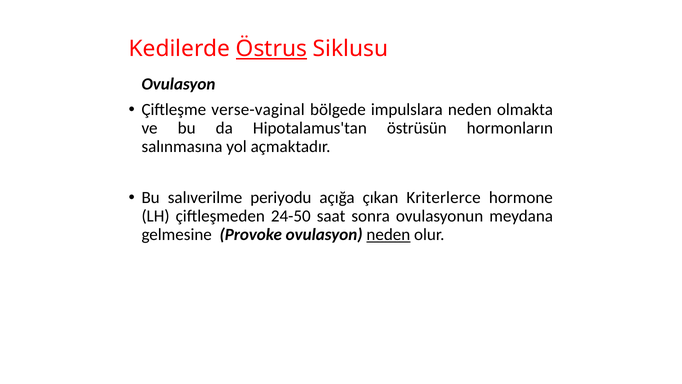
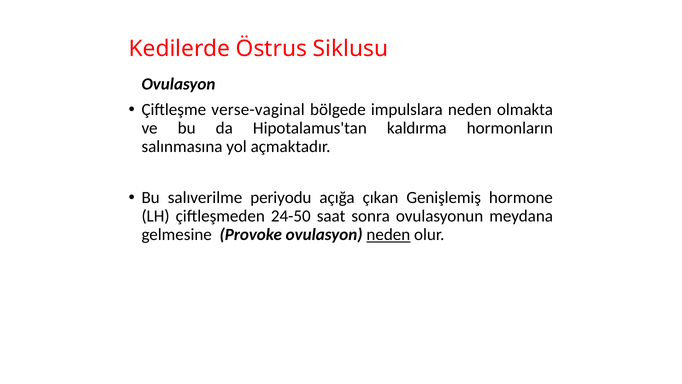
Östrus underline: present -> none
östrüsün: östrüsün -> kaldırma
Kriterlerce: Kriterlerce -> Genişlemiş
